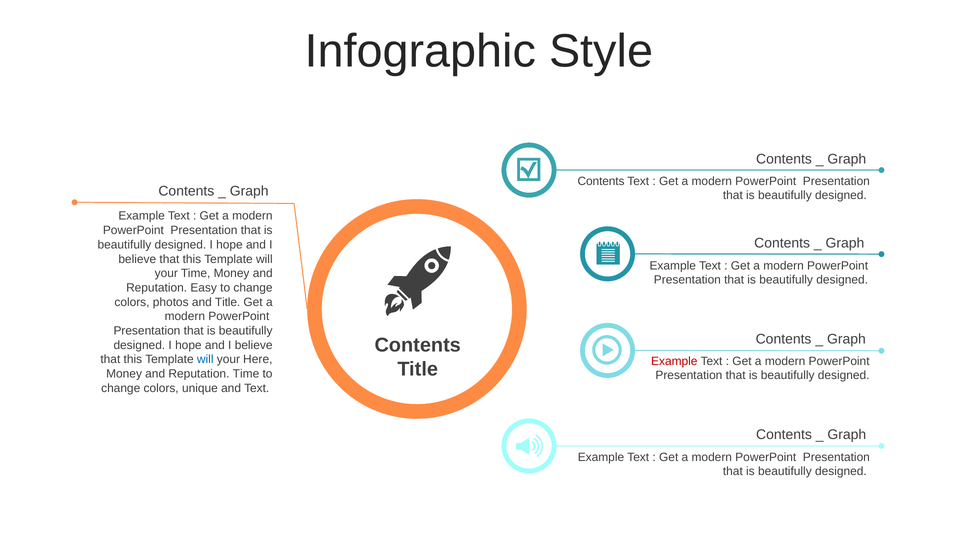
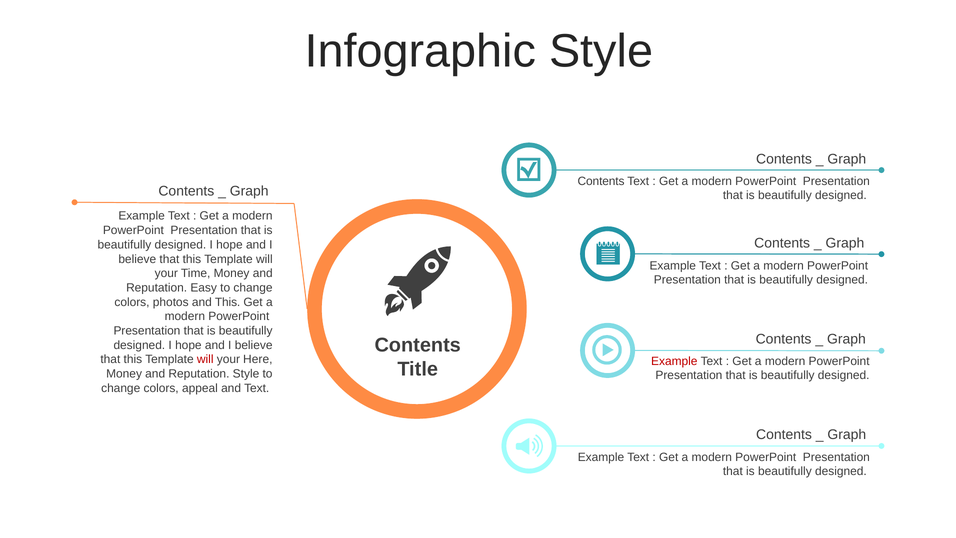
and Title: Title -> This
will at (205, 359) colour: blue -> red
Reputation Time: Time -> Style
unique: unique -> appeal
